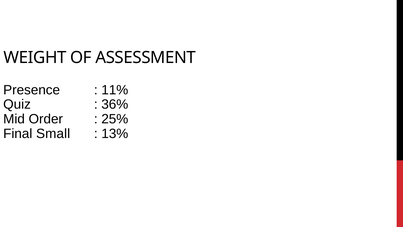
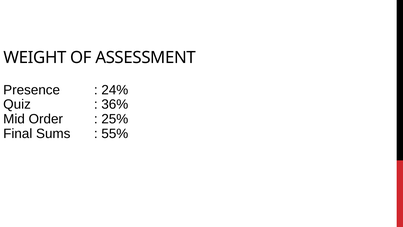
11%: 11% -> 24%
Small: Small -> Sums
13%: 13% -> 55%
